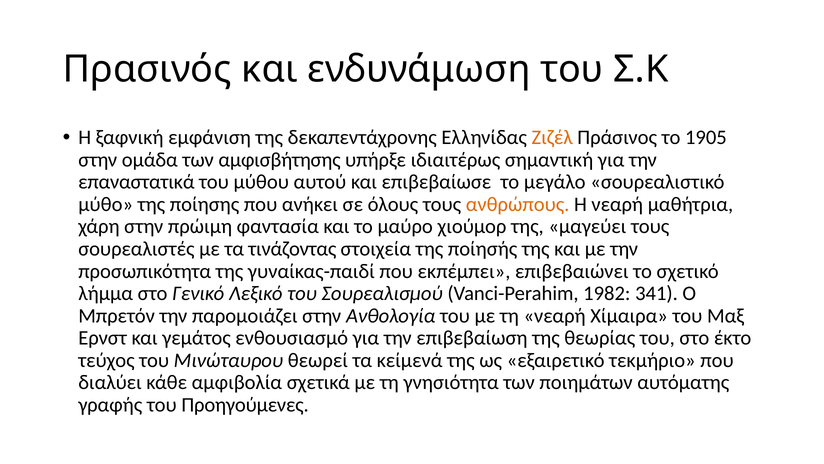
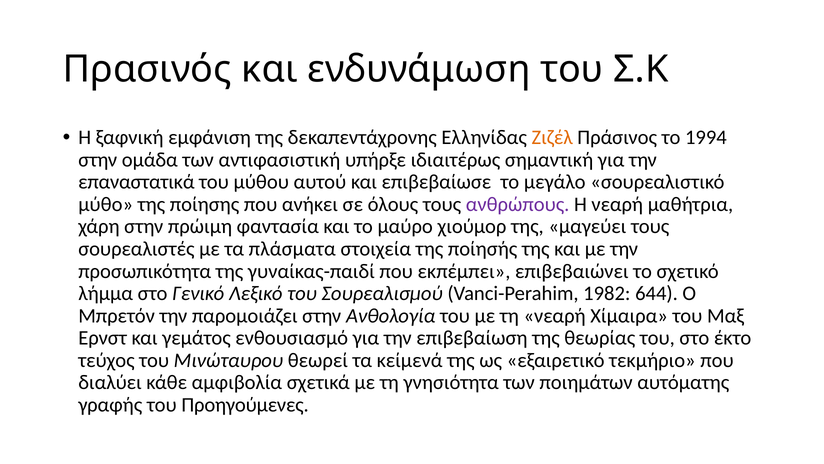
1905: 1905 -> 1994
αμφισβήτησης: αμφισβήτησης -> αντιφασιστική
ανθρώπους colour: orange -> purple
τινάζοντας: τινάζοντας -> πλάσματα
341: 341 -> 644
